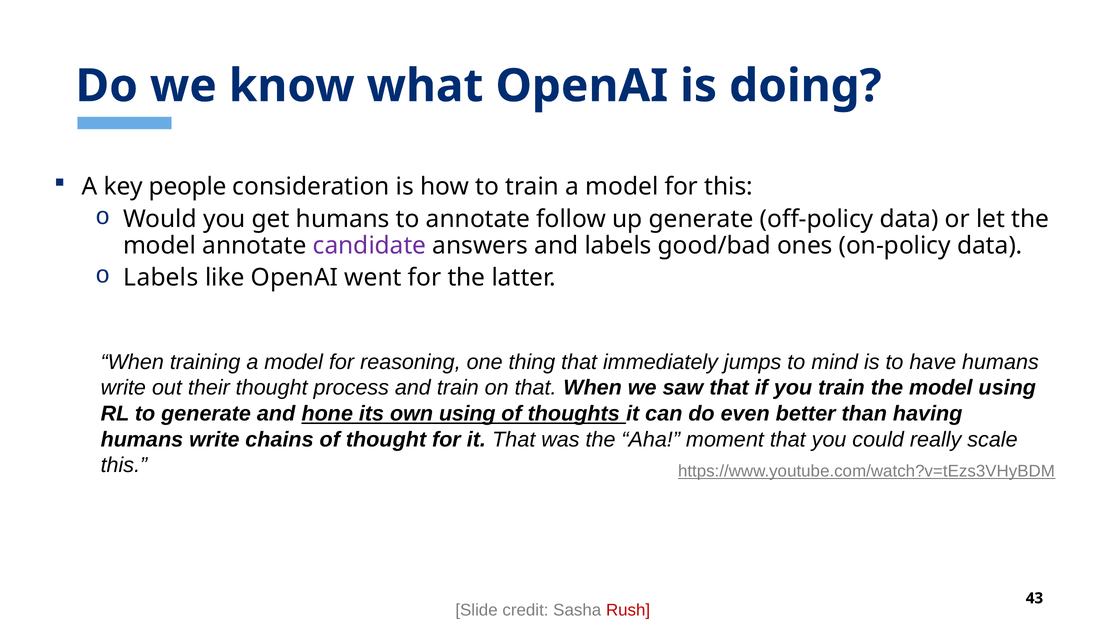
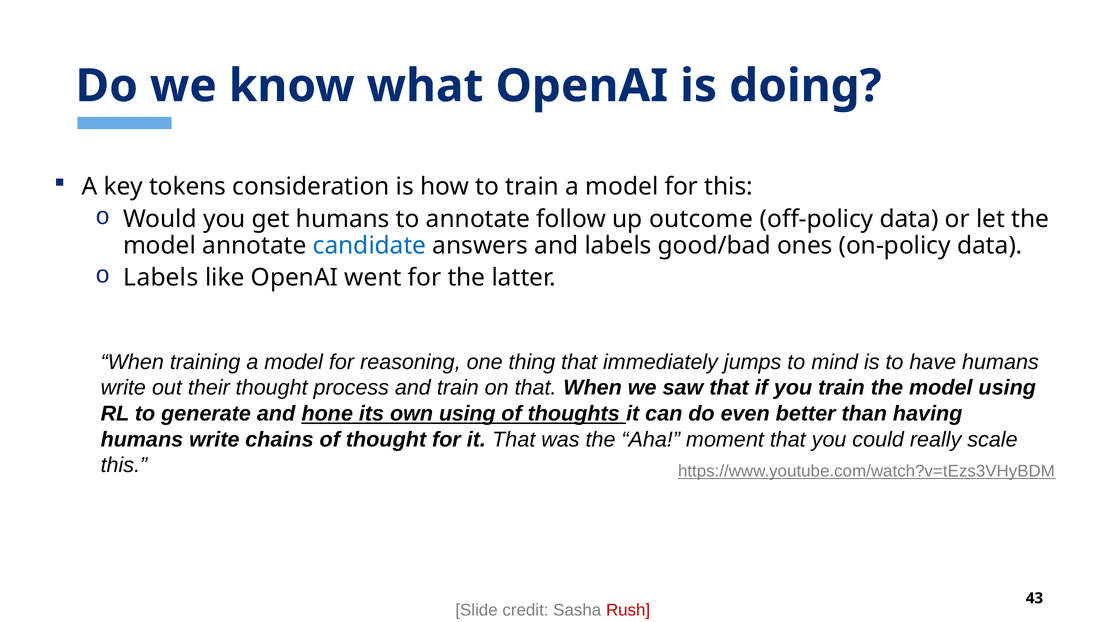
people: people -> tokens
up generate: generate -> outcome
candidate colour: purple -> blue
